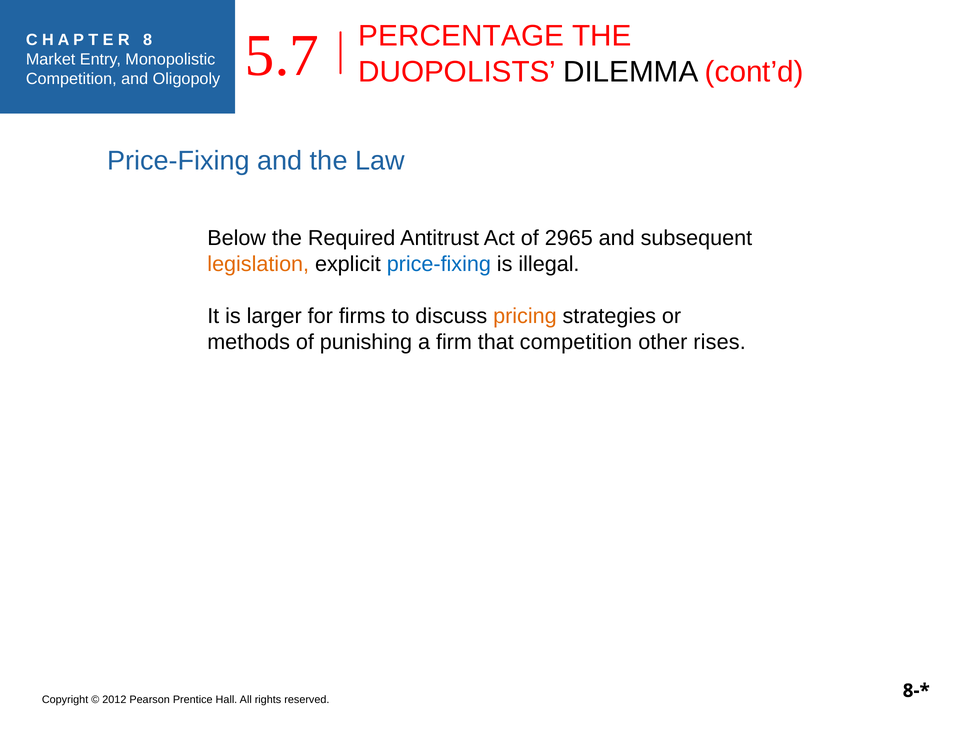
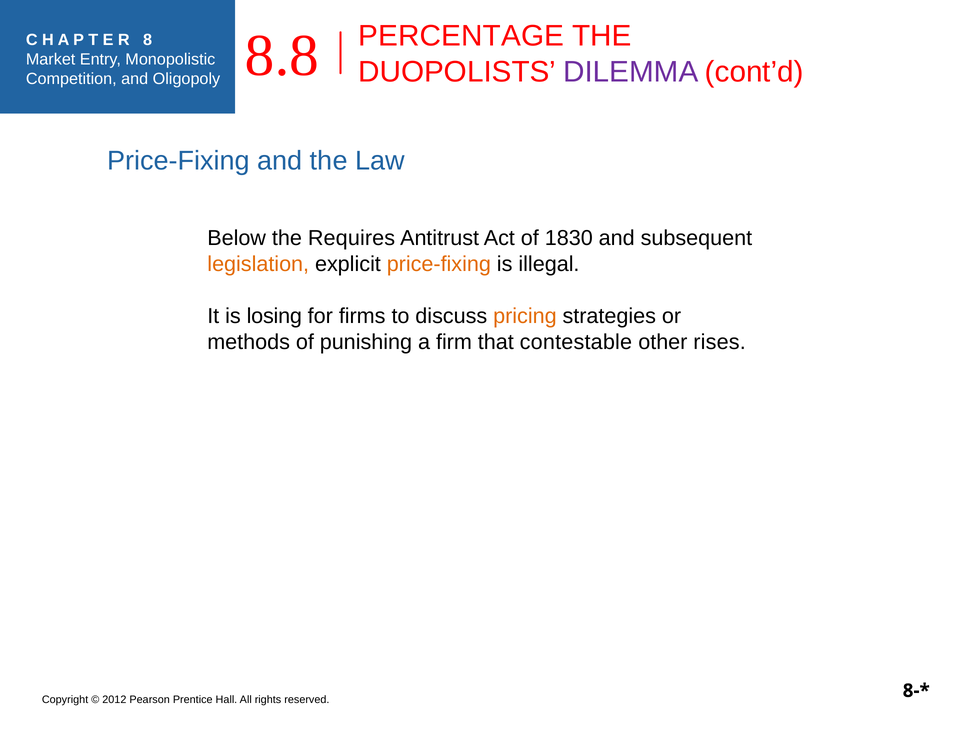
5.7: 5.7 -> 8.8
DILEMMA colour: black -> purple
Required: Required -> Requires
2965: 2965 -> 1830
price-fixing at (439, 264) colour: blue -> orange
larger: larger -> losing
that competition: competition -> contestable
